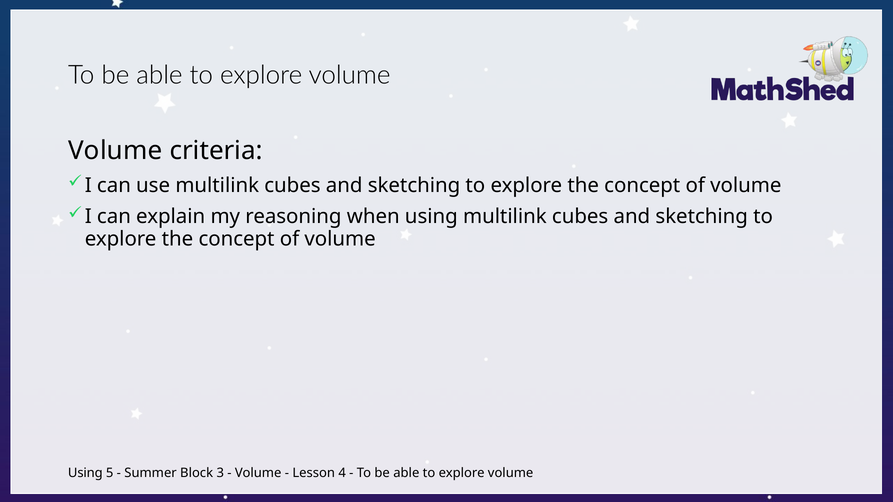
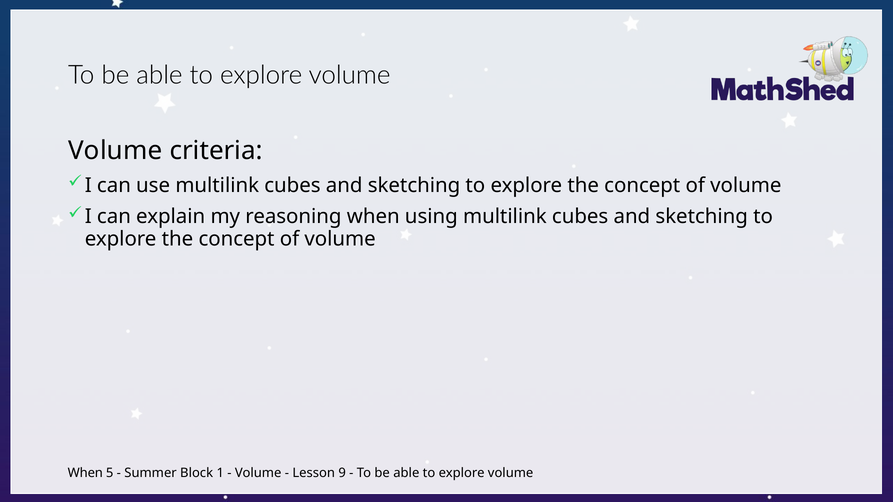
Using at (85, 473): Using -> When
3: 3 -> 1
4: 4 -> 9
